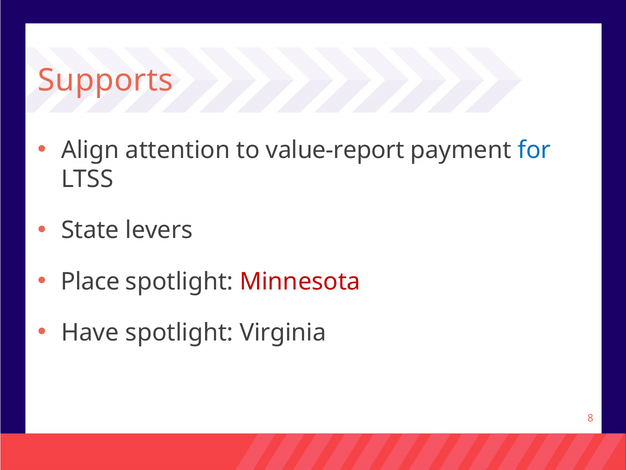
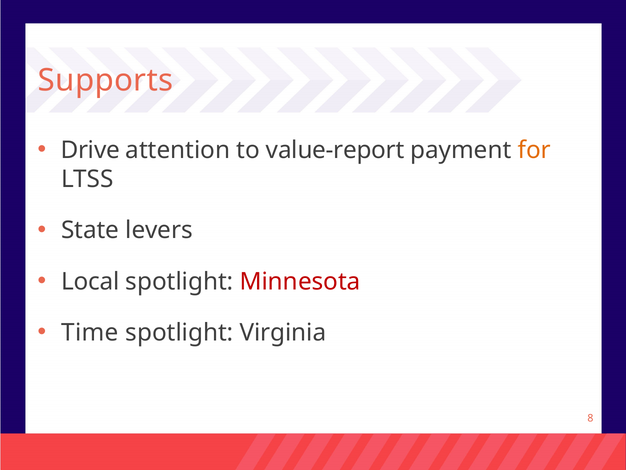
Align: Align -> Drive
for colour: blue -> orange
Place: Place -> Local
Have: Have -> Time
